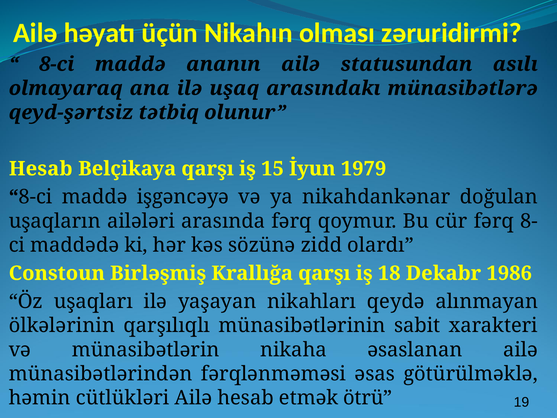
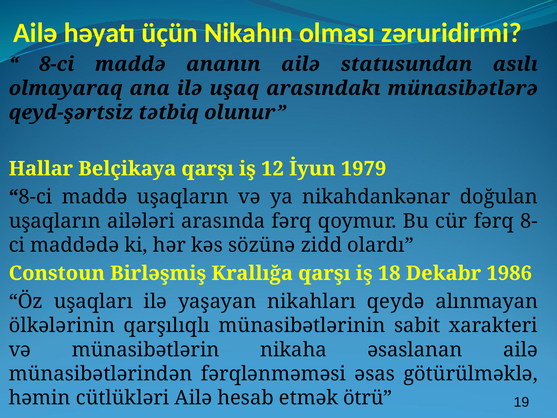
Hesab at (41, 169): Hesab -> Hallar
15: 15 -> 12
maddə işgəncəyə: işgəncəyə -> uşaqların
